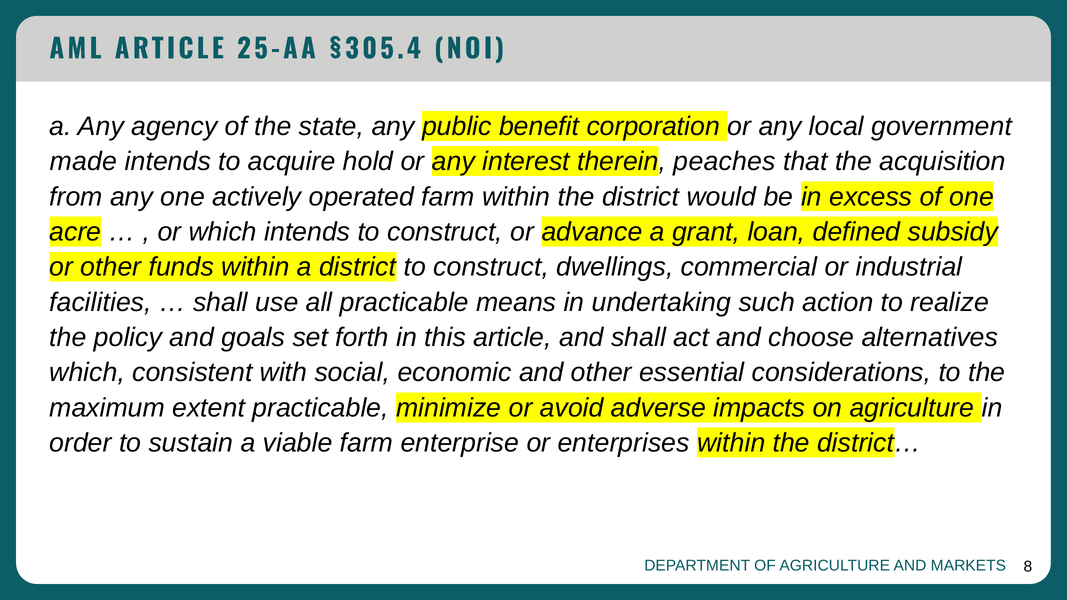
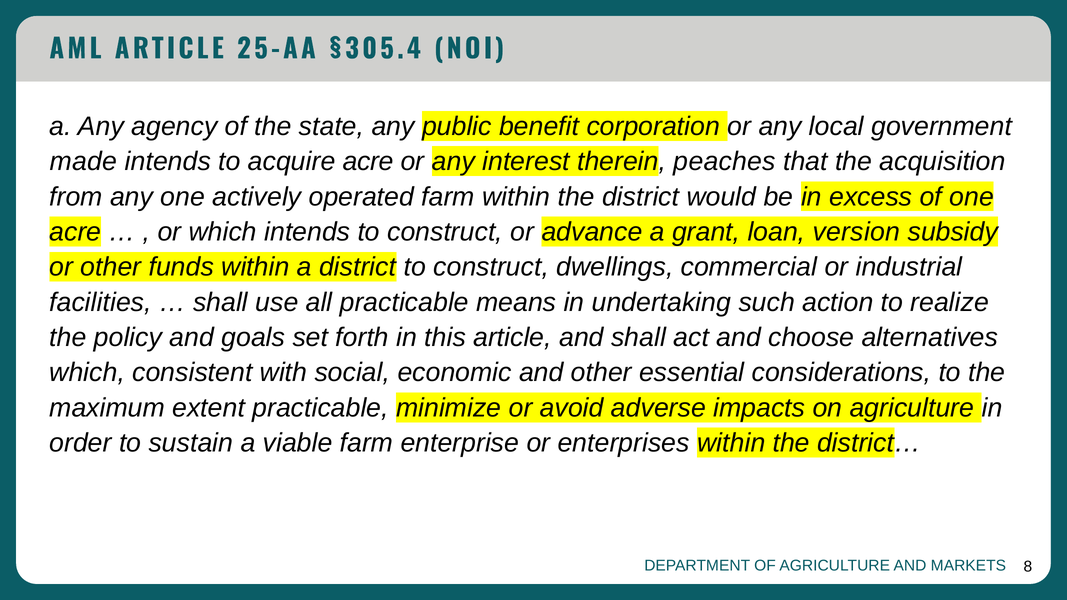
acquire hold: hold -> acre
defined: defined -> version
